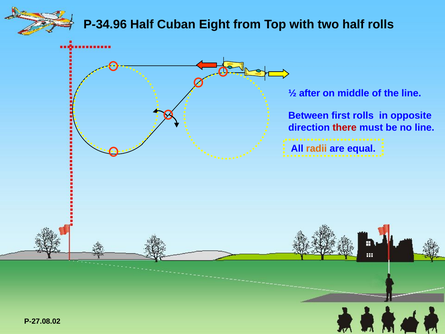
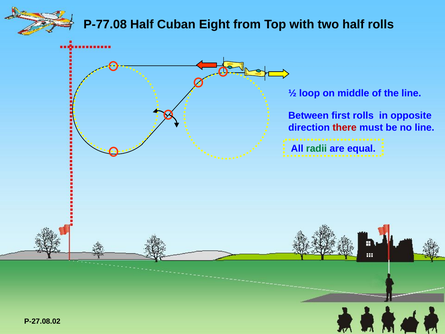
P-34.96: P-34.96 -> P-77.08
after: after -> loop
radii colour: orange -> green
